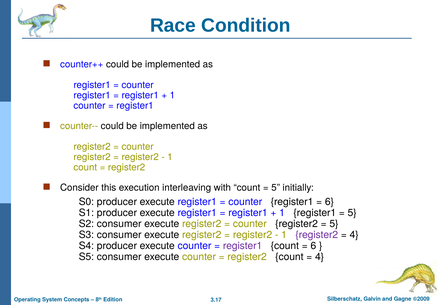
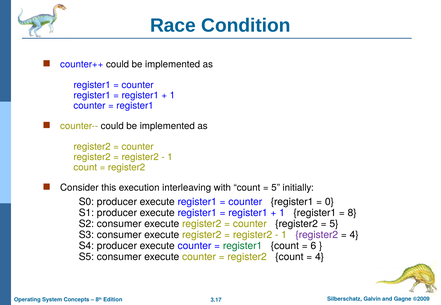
6 at (329, 202): 6 -> 0
5 at (352, 213): 5 -> 8
register1 at (243, 246) colour: purple -> green
